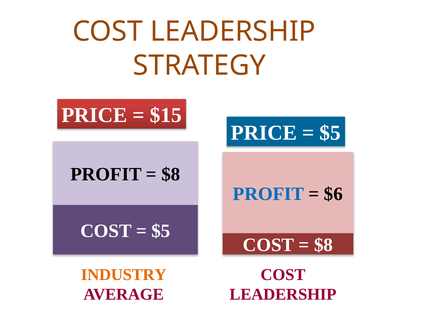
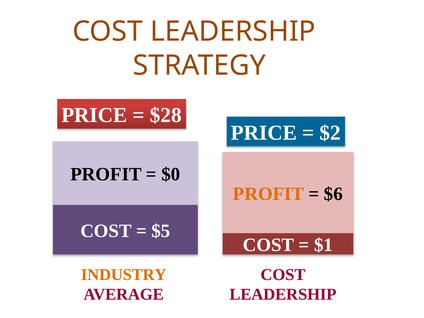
$15: $15 -> $28
$5 at (330, 133): $5 -> $2
$8 at (171, 174): $8 -> $0
PROFIT at (269, 194) colour: blue -> orange
$8 at (323, 245): $8 -> $1
